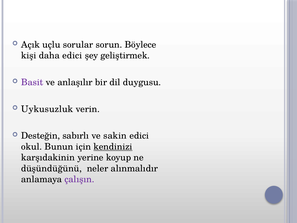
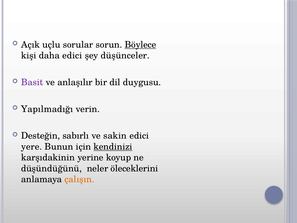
Böylece underline: none -> present
geliştirmek: geliştirmek -> düşünceler
Uykusuzluk: Uykusuzluk -> Yapılmadığı
okul: okul -> yere
alınmalıdır: alınmalıdır -> öleceklerini
çalışın colour: purple -> orange
